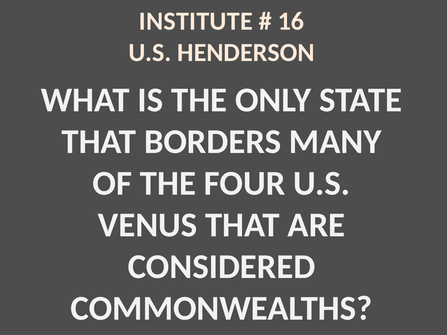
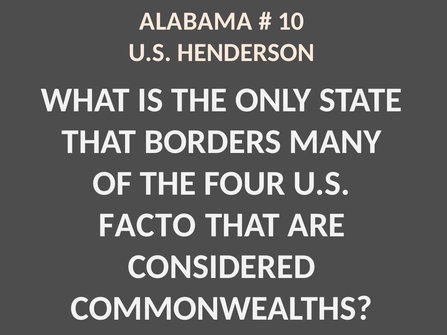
INSTITUTE: INSTITUTE -> ALABAMA
16: 16 -> 10
VENUS: VENUS -> FACTO
